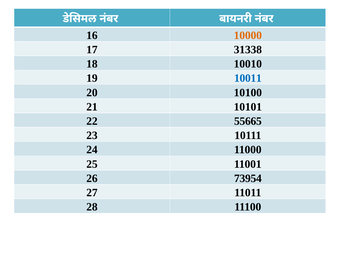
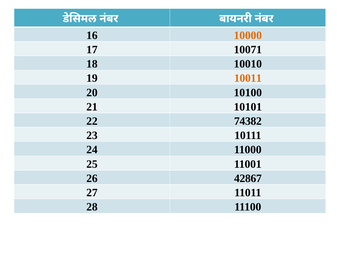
31338: 31338 -> 10071
10011 colour: blue -> orange
55665: 55665 -> 74382
73954: 73954 -> 42867
